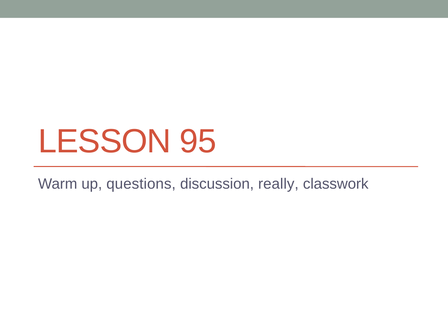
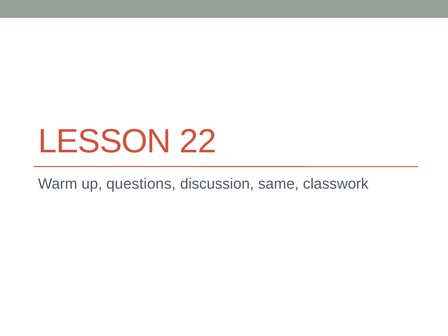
95: 95 -> 22
really: really -> same
